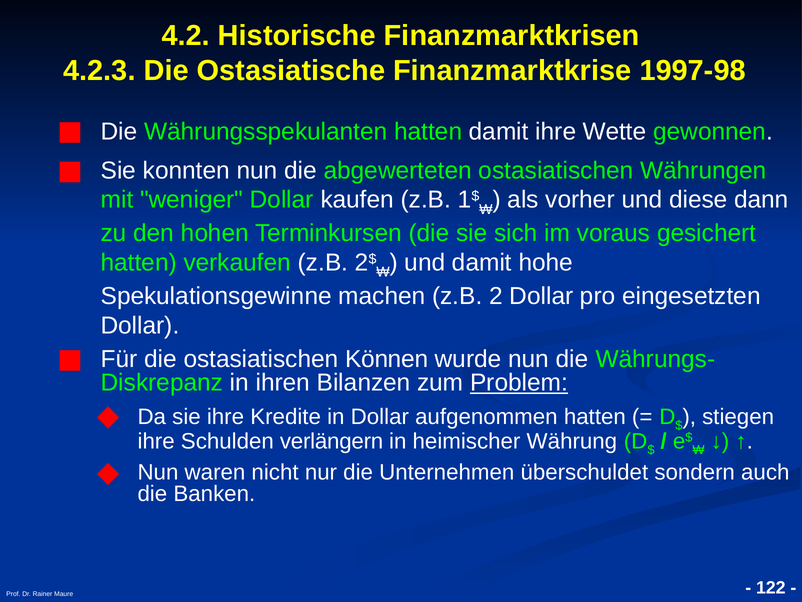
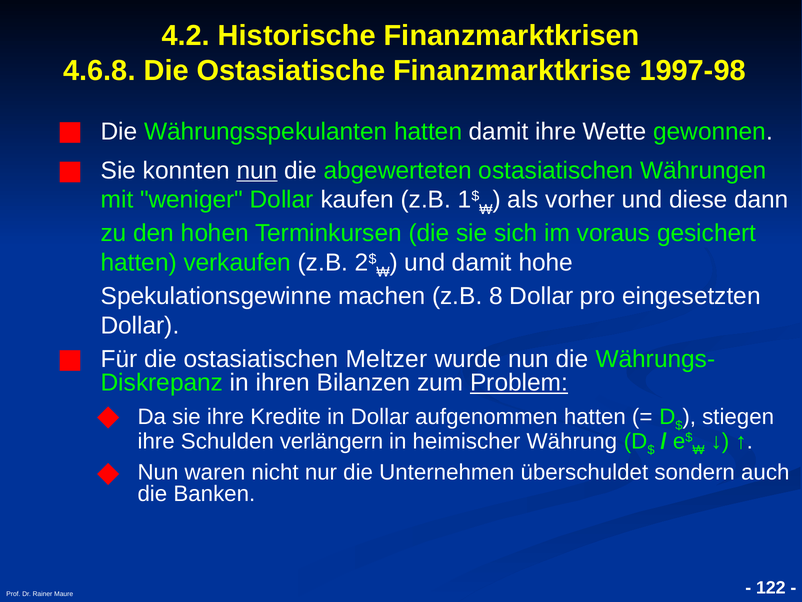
4.2.3: 4.2.3 -> 4.6.8
nun at (257, 170) underline: none -> present
2: 2 -> 8
Können: Können -> Meltzer
